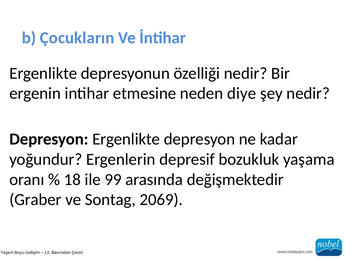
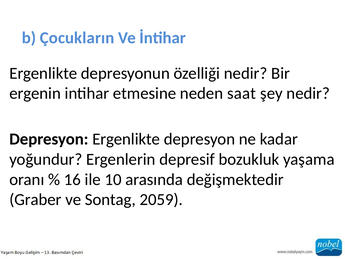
diye: diye -> saat
18: 18 -> 16
99: 99 -> 10
2069: 2069 -> 2059
